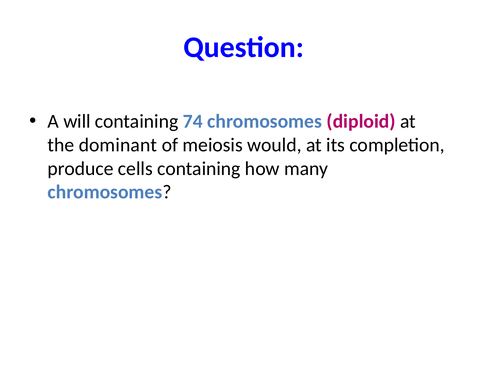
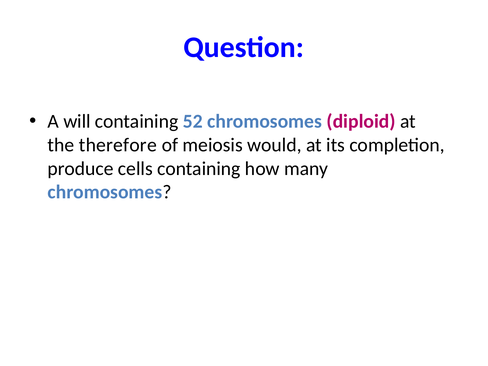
74: 74 -> 52
dominant: dominant -> therefore
